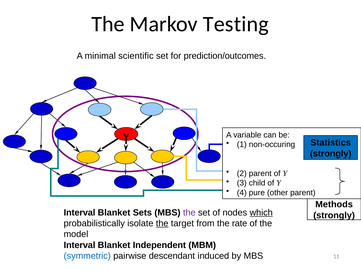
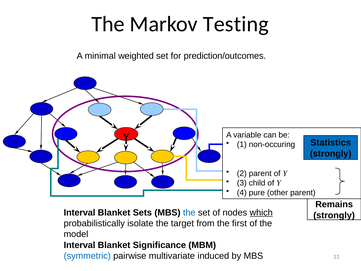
scientific: scientific -> weighted
Methods: Methods -> Remains
the at (189, 212) colour: purple -> blue
the at (162, 223) underline: present -> none
rate: rate -> first
Independent: Independent -> Significance
descendant: descendant -> multivariate
